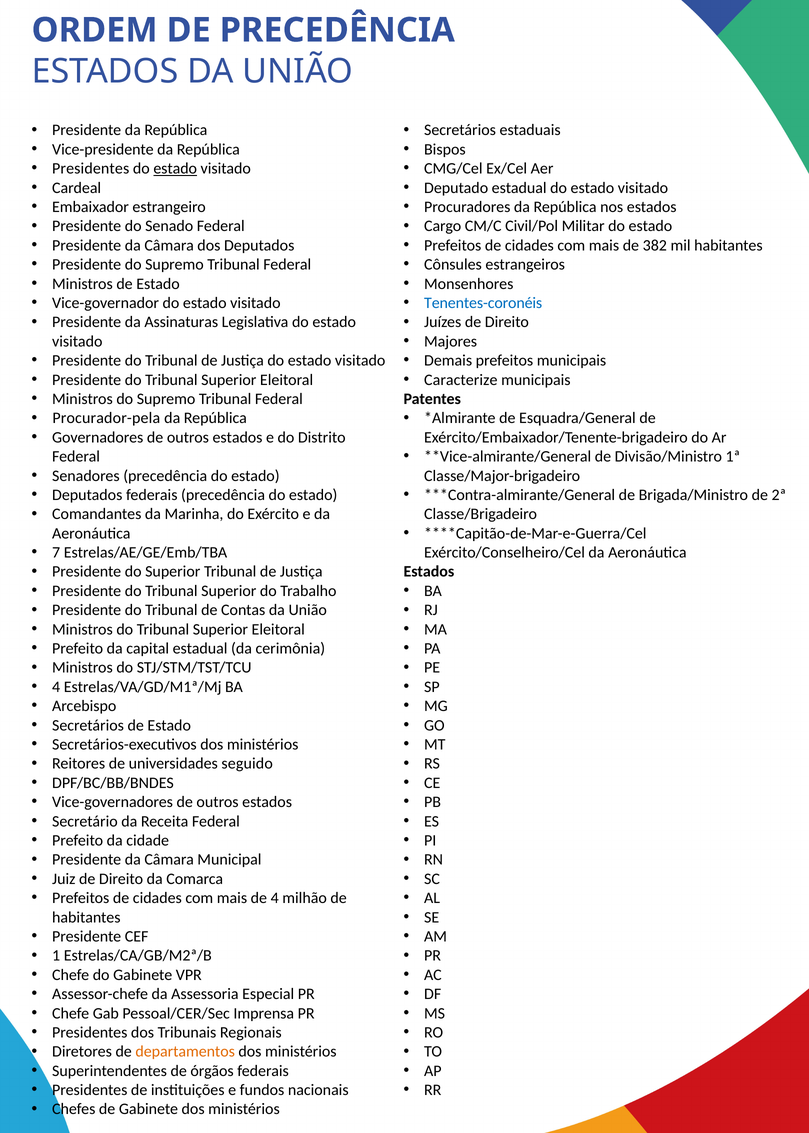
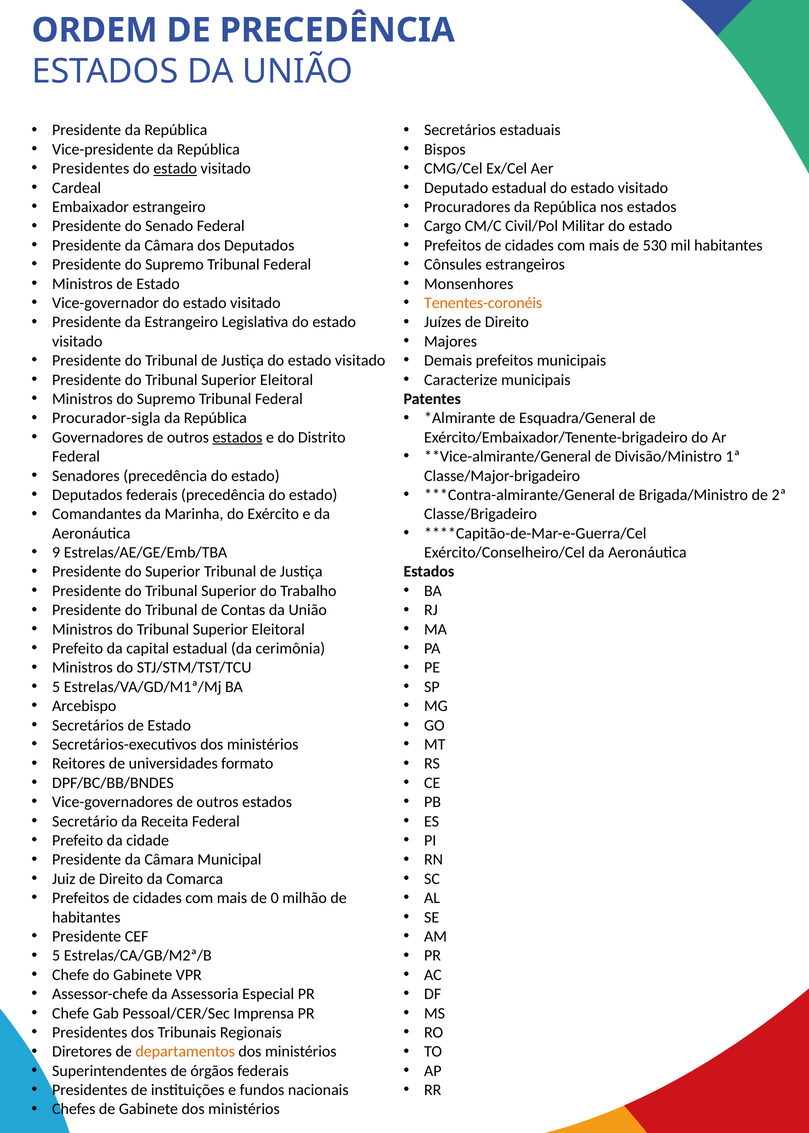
382: 382 -> 530
Tenentes-coronéis colour: blue -> orange
da Assinaturas: Assinaturas -> Estrangeiro
Procurador-pela: Procurador-pela -> Procurador-sigla
estados at (238, 437) underline: none -> present
7: 7 -> 9
4 at (56, 687): 4 -> 5
seguido: seguido -> formato
de 4: 4 -> 0
1 at (56, 955): 1 -> 5
